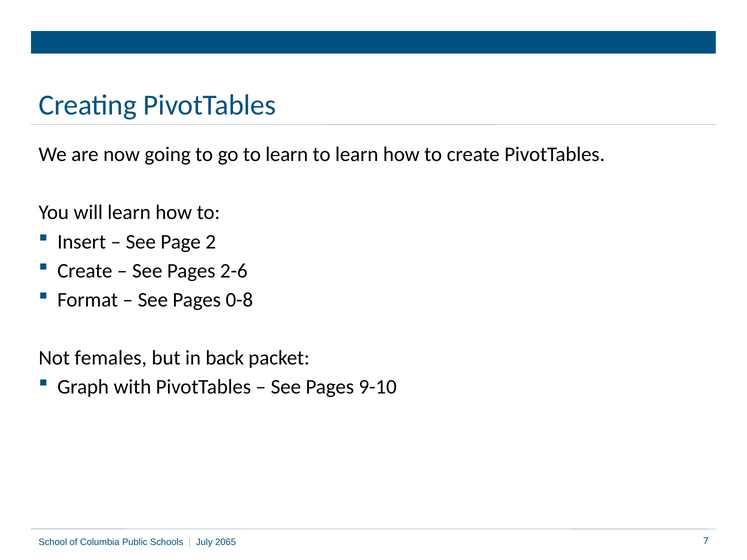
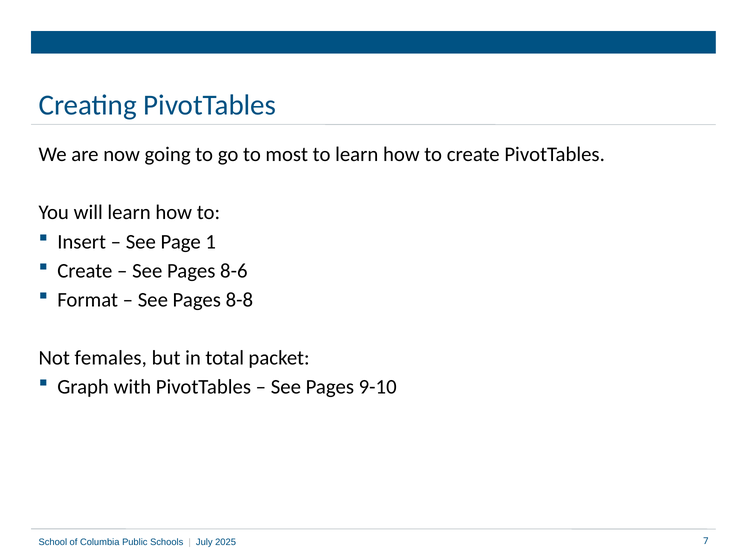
go to learn: learn -> most
2: 2 -> 1
2-6: 2-6 -> 8-6
0-8: 0-8 -> 8-8
back: back -> total
2065: 2065 -> 2025
